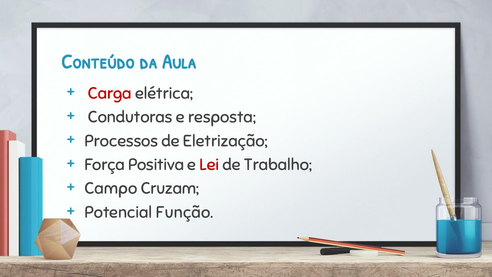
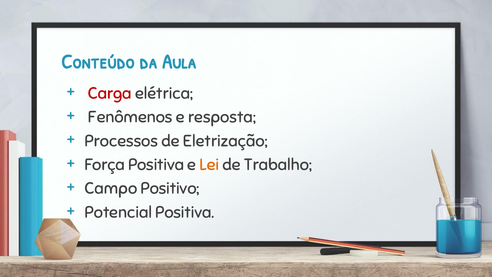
Condutoras: Condutoras -> Fenômenos
Lei colour: red -> orange
Cruzam: Cruzam -> Positivo
Potencial Função: Função -> Positiva
